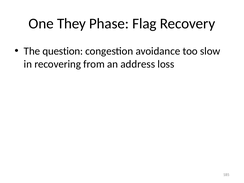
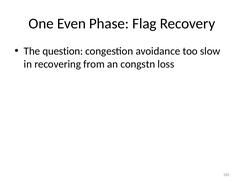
They: They -> Even
address: address -> congstn
